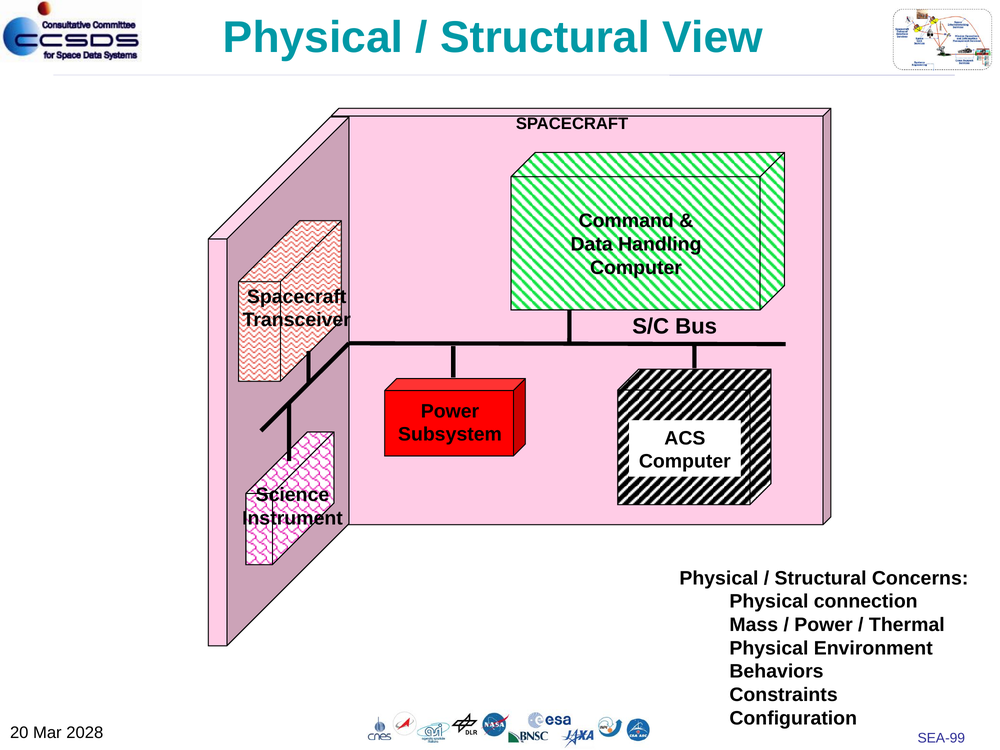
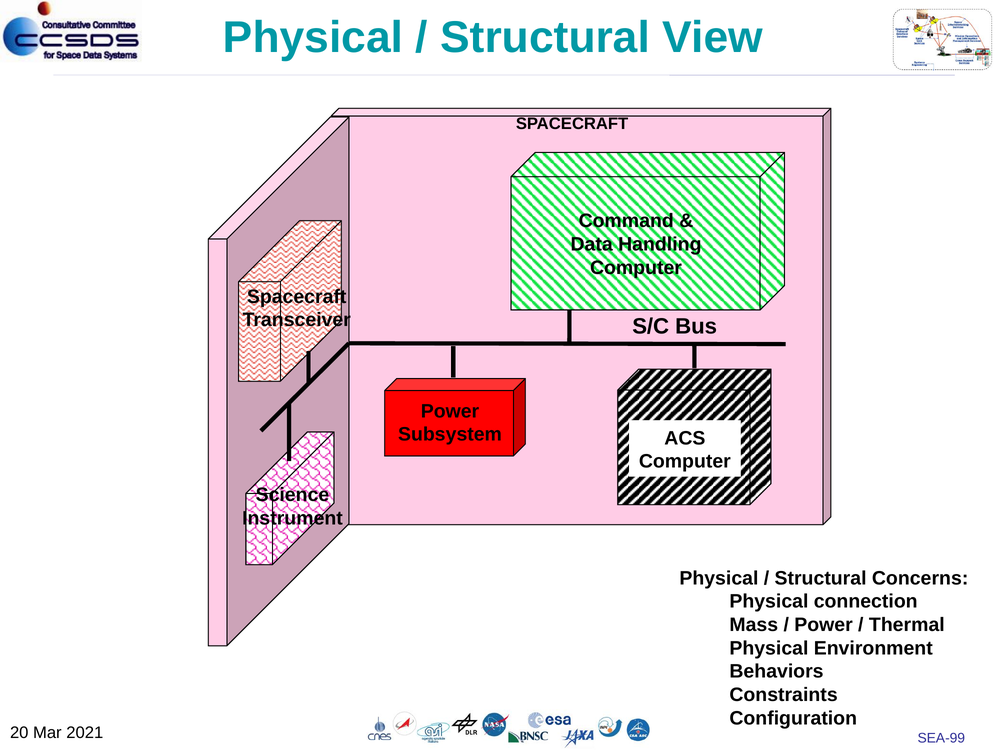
2028: 2028 -> 2021
